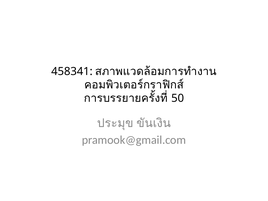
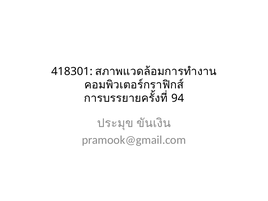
458341: 458341 -> 418301
50: 50 -> 94
